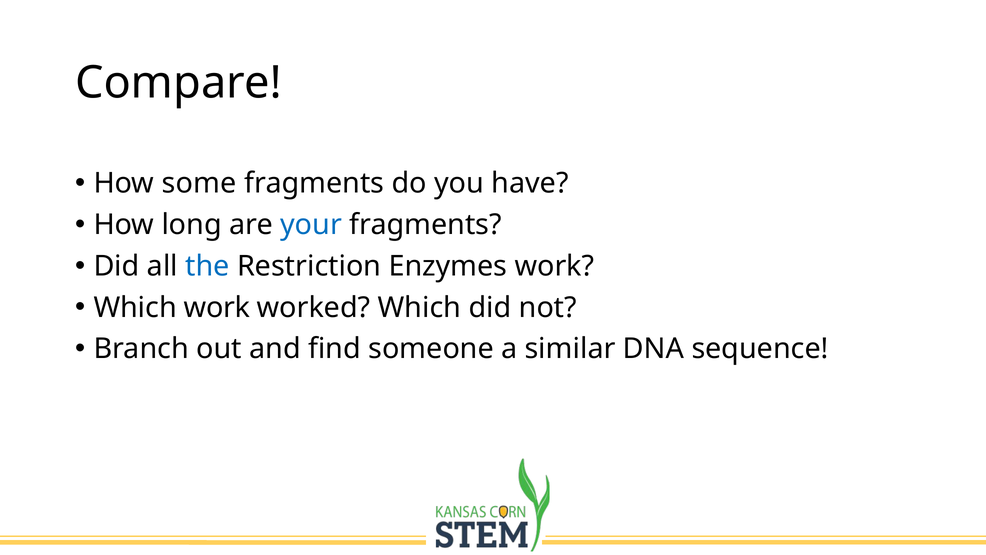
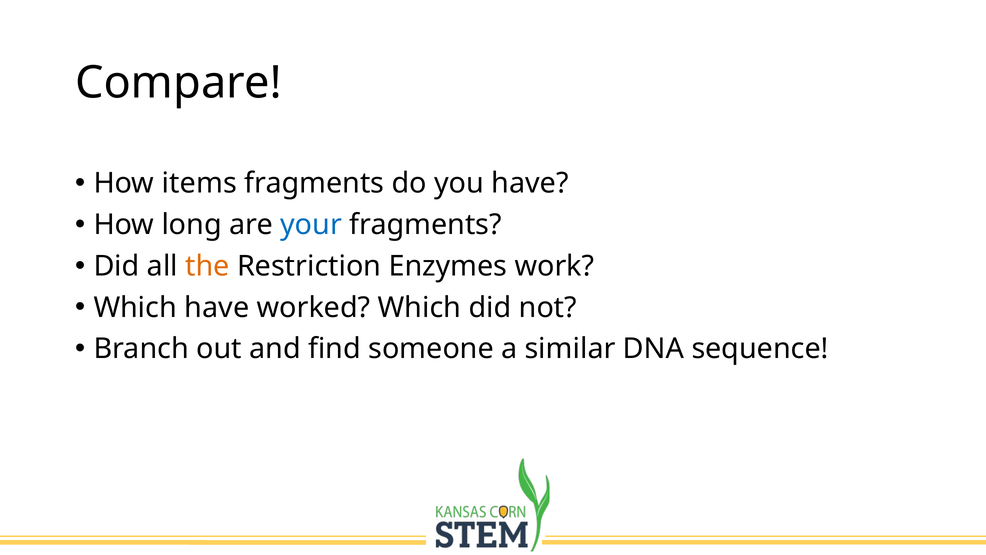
some: some -> items
the colour: blue -> orange
Which work: work -> have
